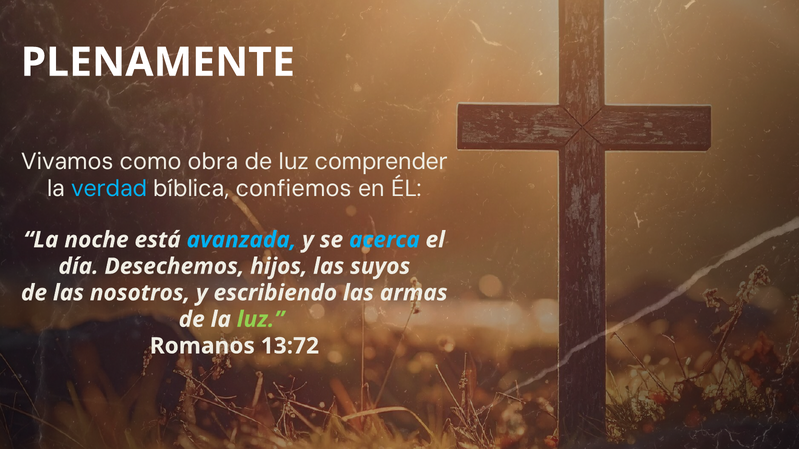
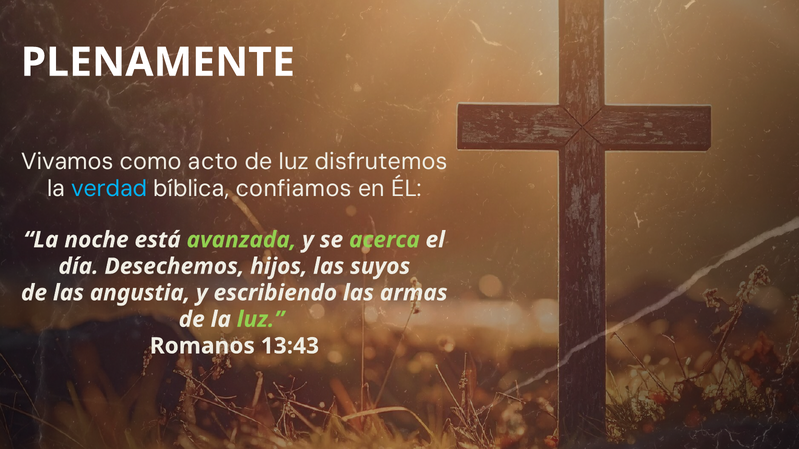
obra: obra -> acto
comprender: comprender -> disfrutemos
confiemos: confiemos -> confiamos
avanzada colour: light blue -> light green
acerca colour: light blue -> light green
nosotros: nosotros -> angustia
13:72: 13:72 -> 13:43
